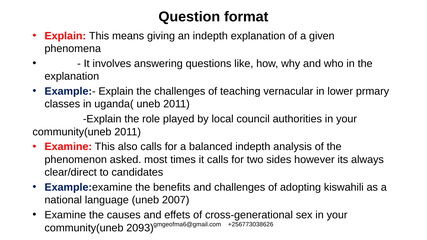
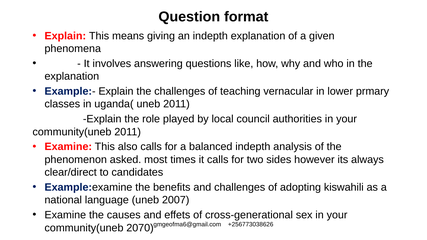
2093: 2093 -> 2070
